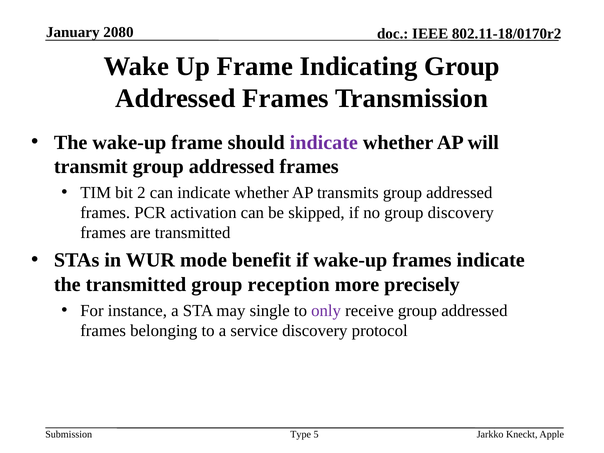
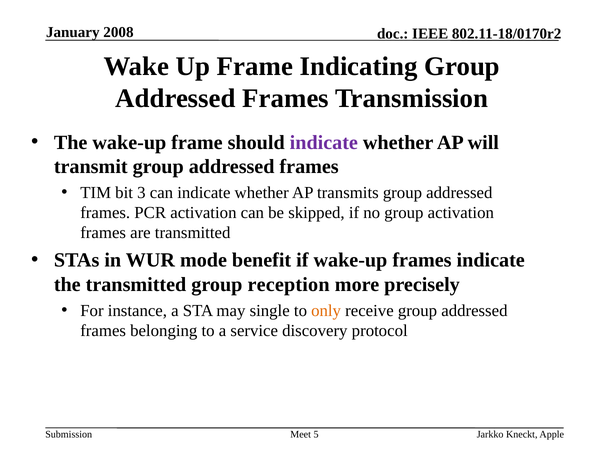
2080: 2080 -> 2008
2: 2 -> 3
group discovery: discovery -> activation
only colour: purple -> orange
Type: Type -> Meet
